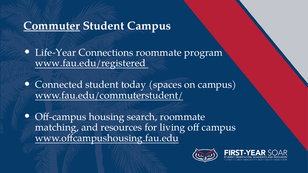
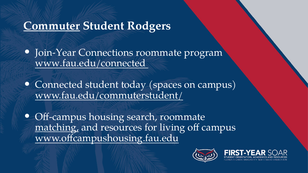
Student Campus: Campus -> Rodgers
Life-Year: Life-Year -> Join-Year
www.fau.edu/registered: www.fau.edu/registered -> www.fau.edu/connected
matching underline: none -> present
